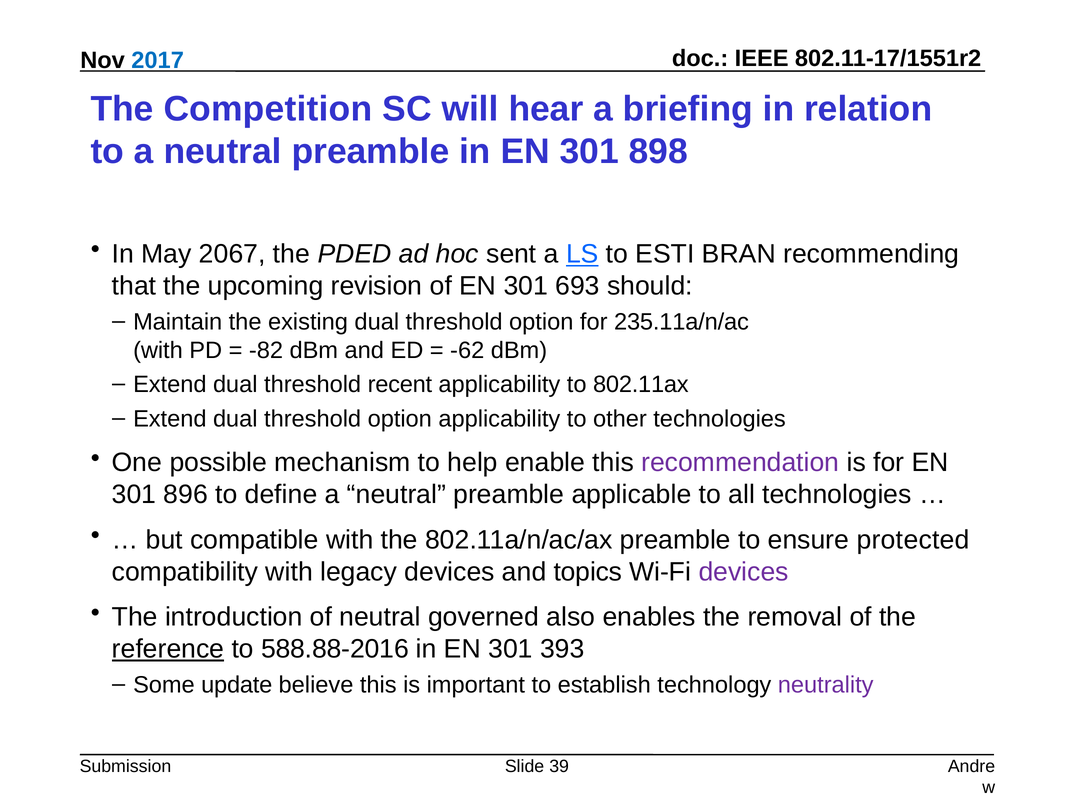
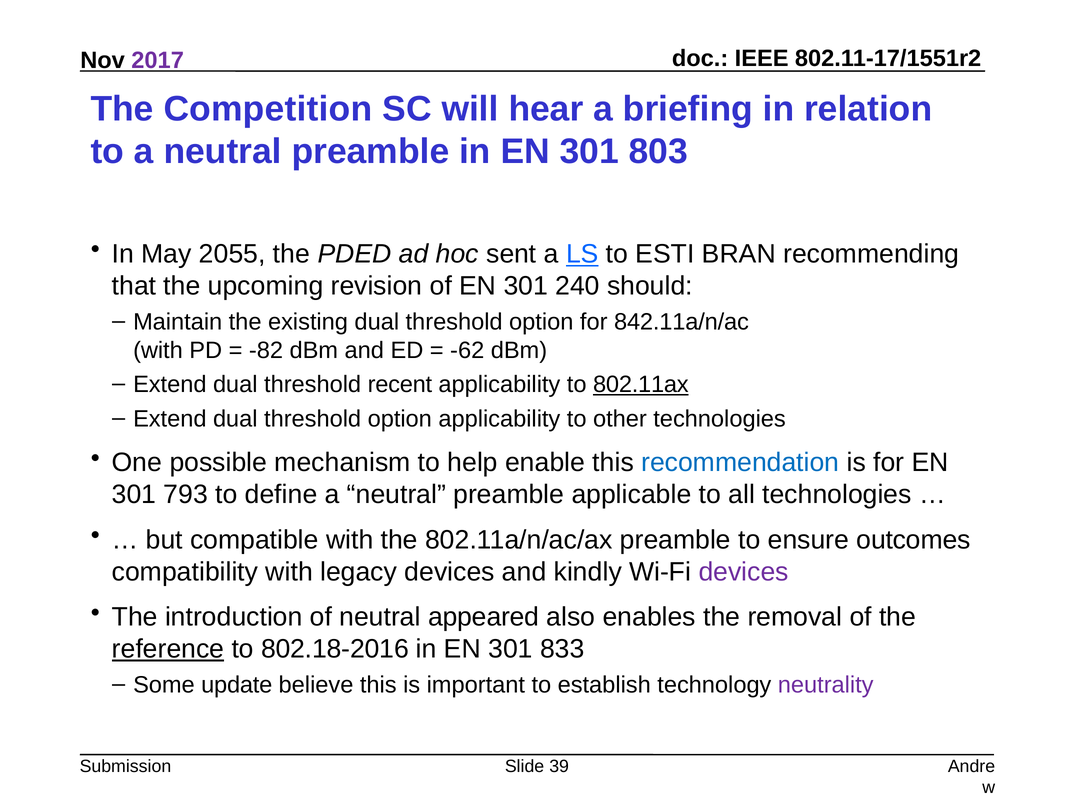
2017 colour: blue -> purple
898: 898 -> 803
2067: 2067 -> 2055
693: 693 -> 240
235.11a/n/ac: 235.11a/n/ac -> 842.11a/n/ac
802.11ax underline: none -> present
recommendation colour: purple -> blue
896: 896 -> 793
protected: protected -> outcomes
topics: topics -> kindly
governed: governed -> appeared
588.88-2016: 588.88-2016 -> 802.18-2016
393: 393 -> 833
